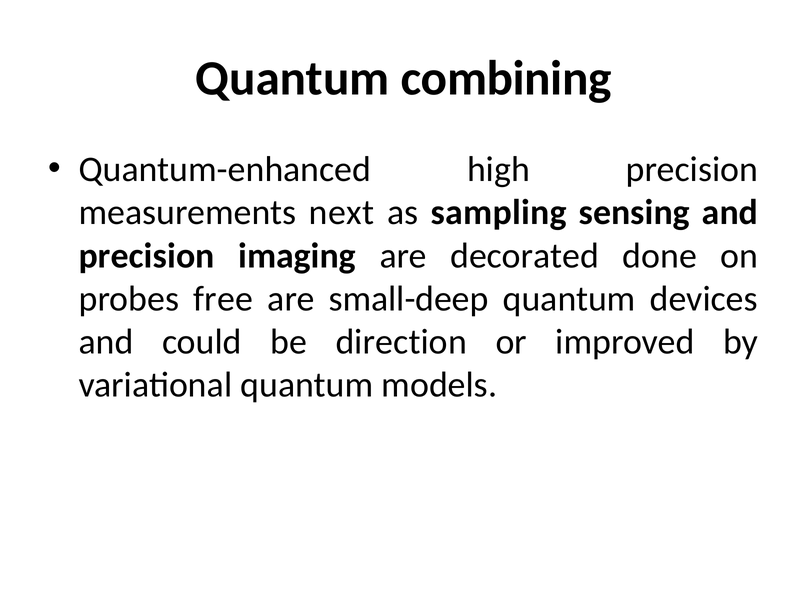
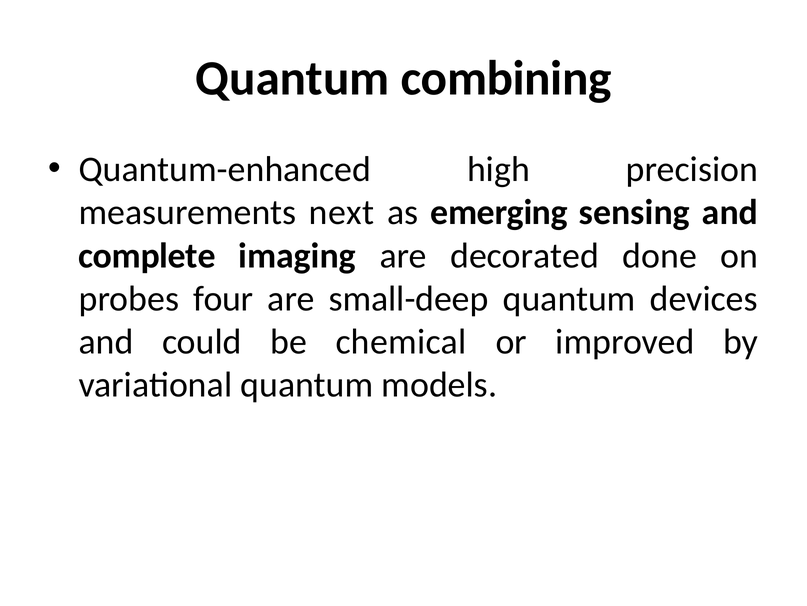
sampling: sampling -> emerging
precision at (147, 255): precision -> complete
free: free -> four
direction: direction -> chemical
